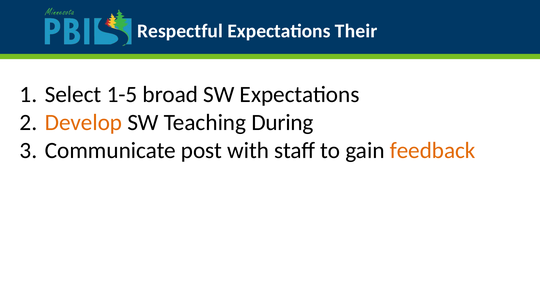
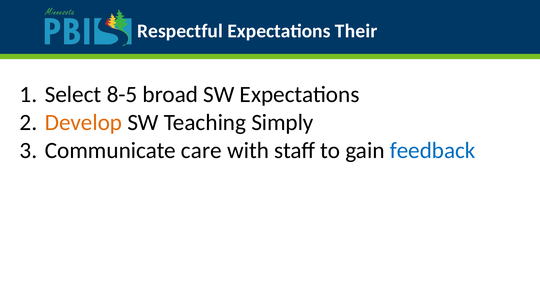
1-5: 1-5 -> 8-5
During: During -> Simply
post: post -> care
feedback colour: orange -> blue
